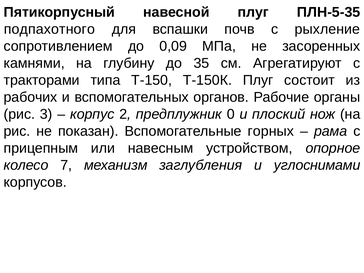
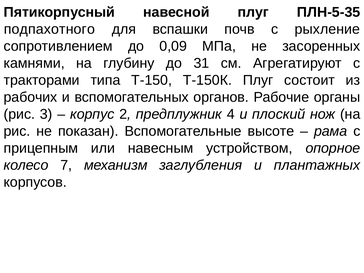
35: 35 -> 31
0: 0 -> 4
горных: горных -> высоте
углоснимами: углоснимами -> плантажных
